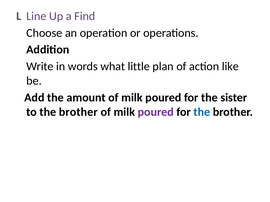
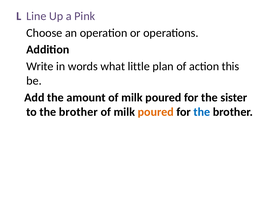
Find: Find -> Pink
like: like -> this
poured at (156, 112) colour: purple -> orange
